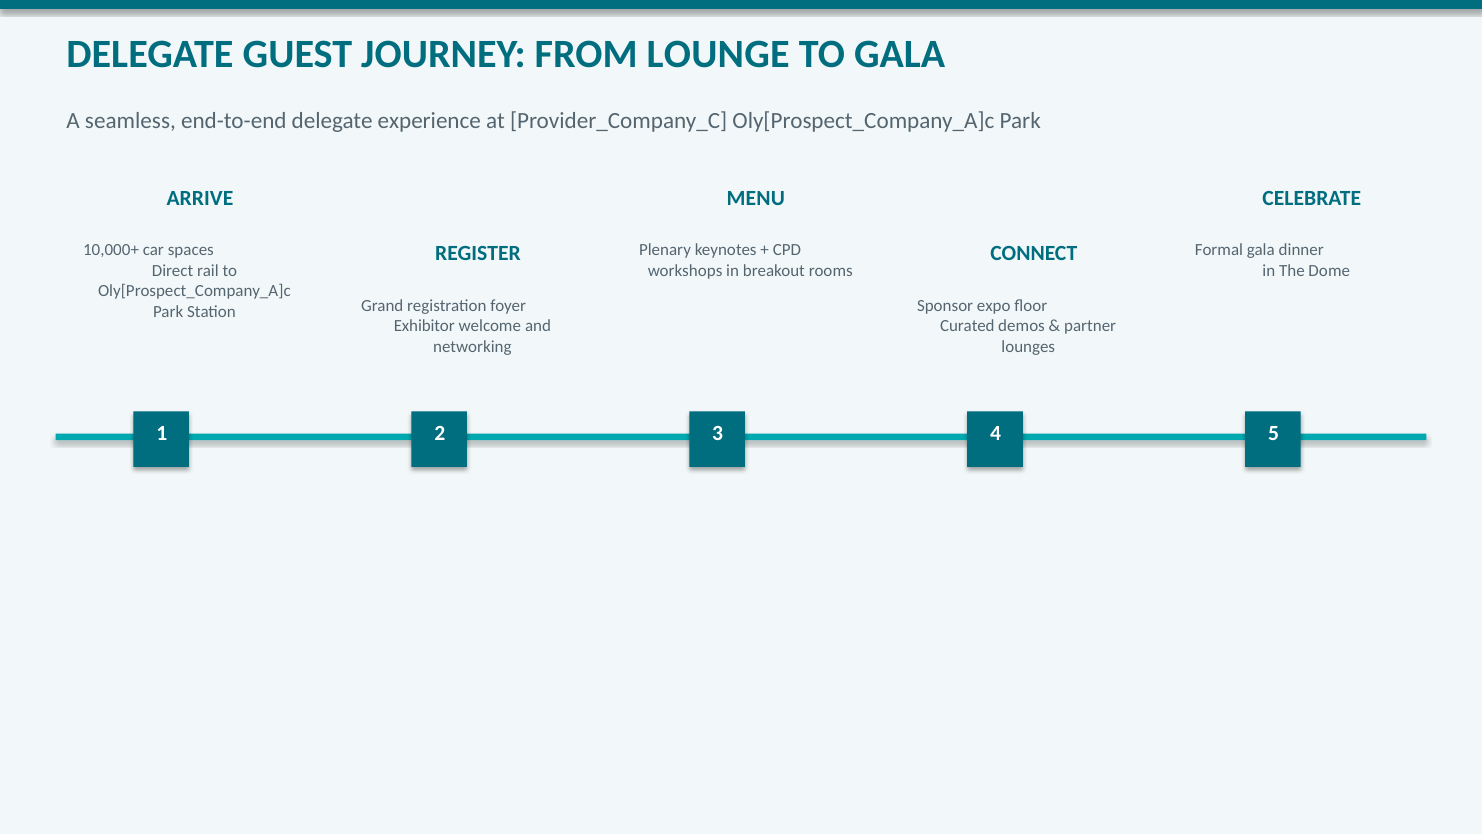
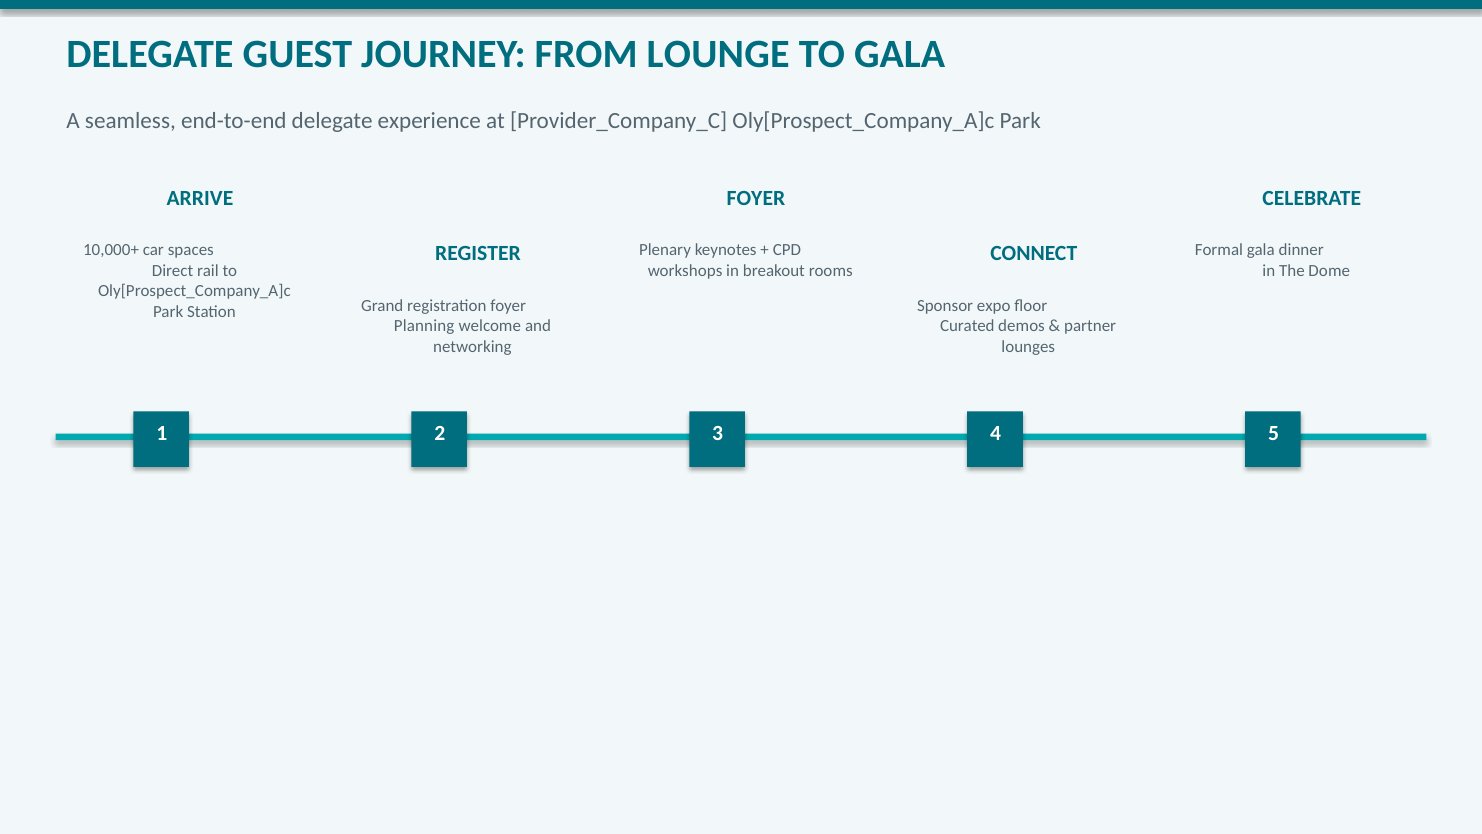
MENU at (756, 198): MENU -> FOYER
Exhibitor: Exhibitor -> Planning
